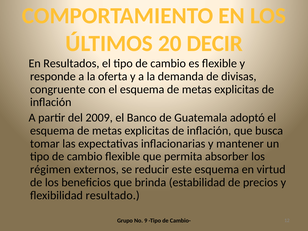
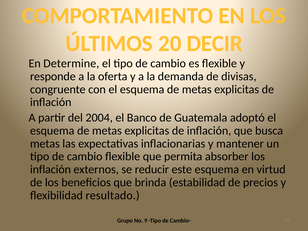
Resultados: Resultados -> Determine
2009: 2009 -> 2004
tomar at (45, 144): tomar -> metas
régimen at (50, 169): régimen -> inflación
